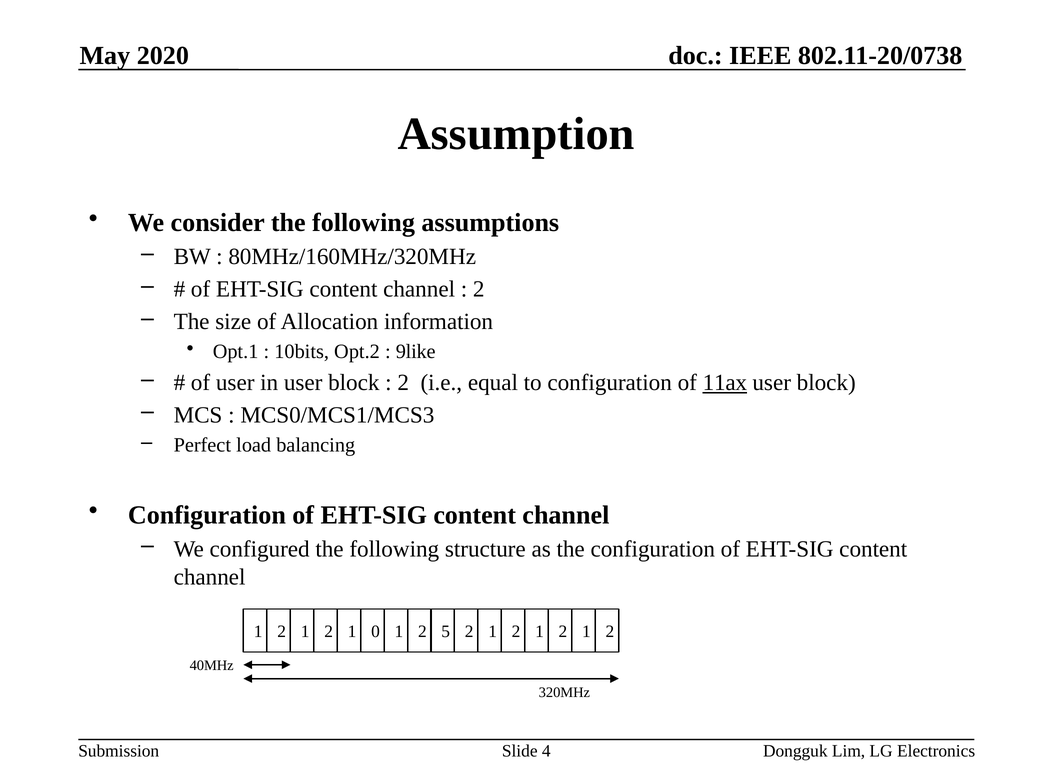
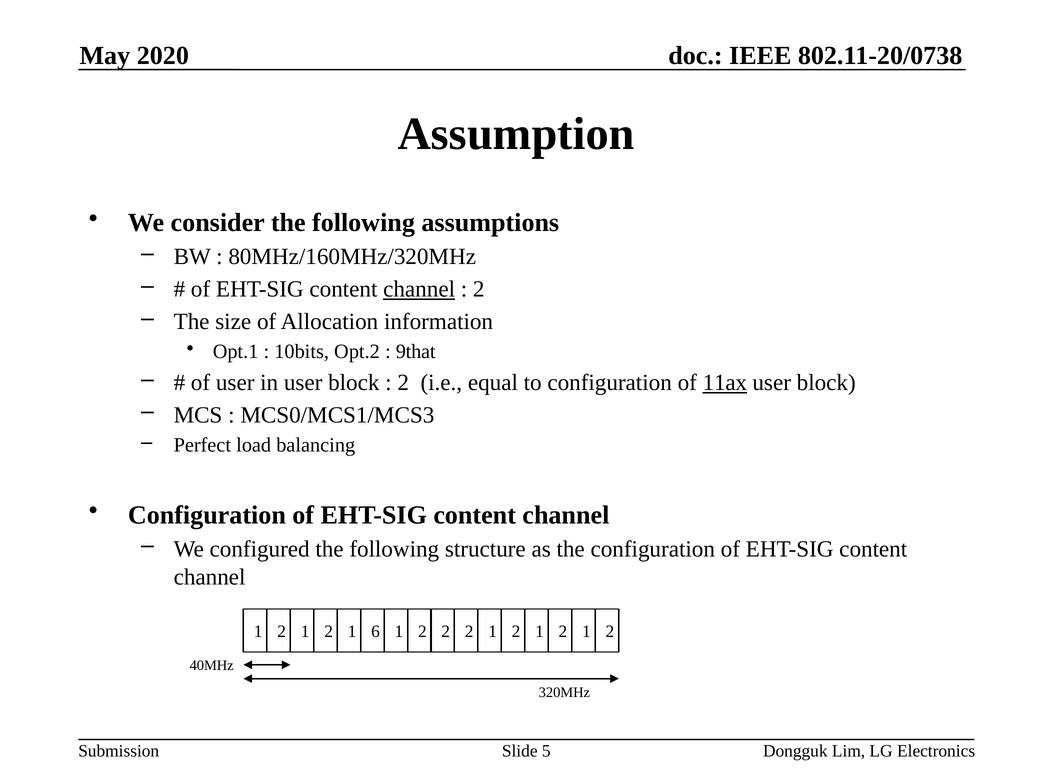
channel at (419, 289) underline: none -> present
9like: 9like -> 9that
0: 0 -> 6
1 2 5: 5 -> 2
4: 4 -> 5
